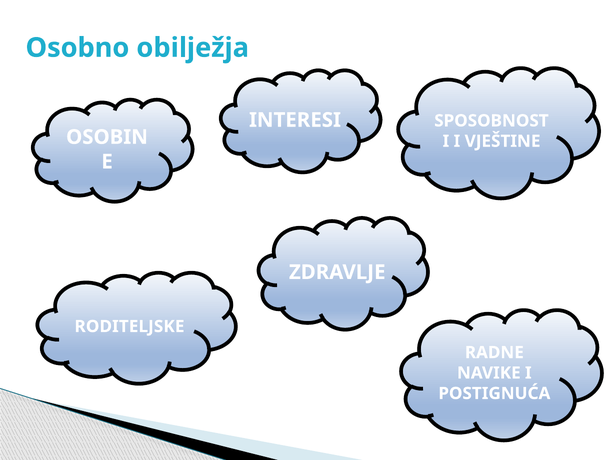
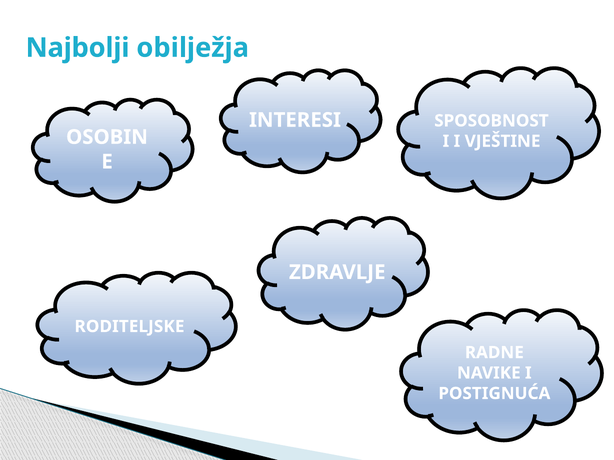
Osobno: Osobno -> Najbolji
